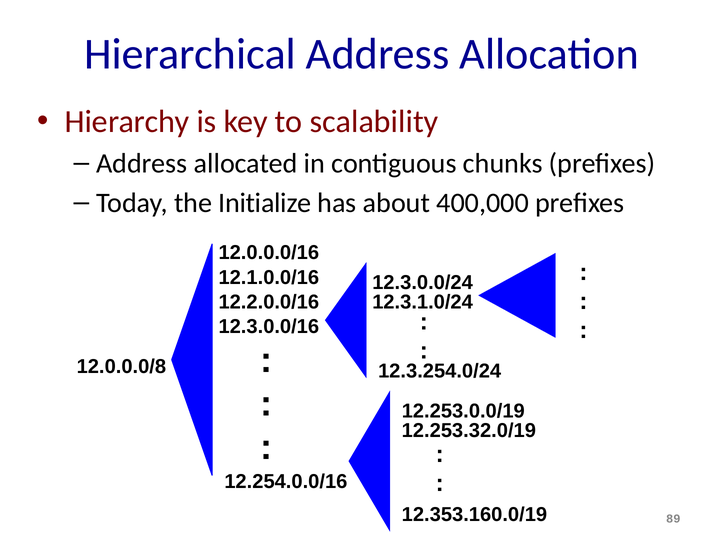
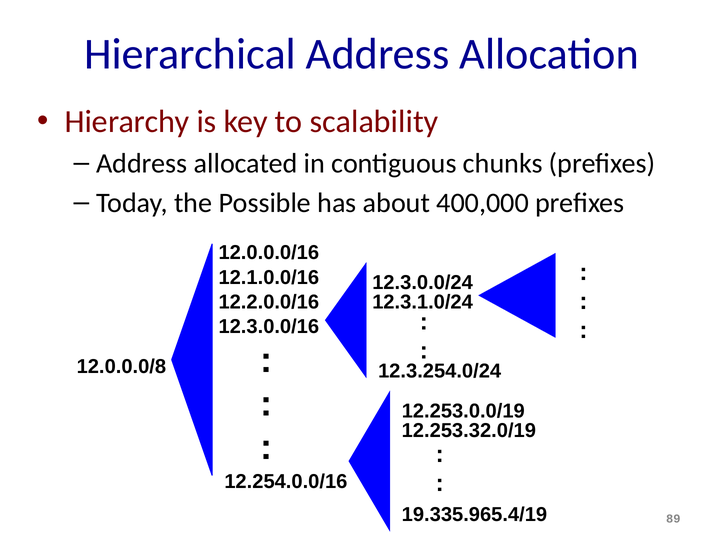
Initialize: Initialize -> Possible
12.353.160.0/19: 12.353.160.0/19 -> 19.335.965.4/19
